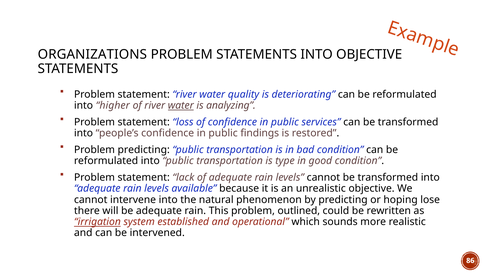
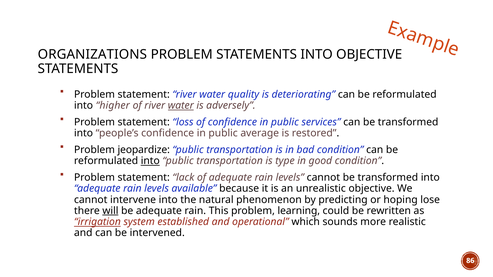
analyzing: analyzing -> adversely
findings: findings -> average
Problem predicting: predicting -> jeopardize
into at (150, 161) underline: none -> present
will underline: none -> present
outlined: outlined -> learning
